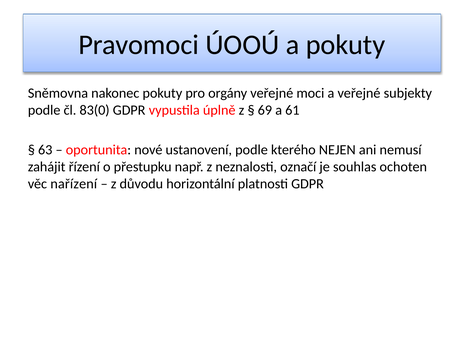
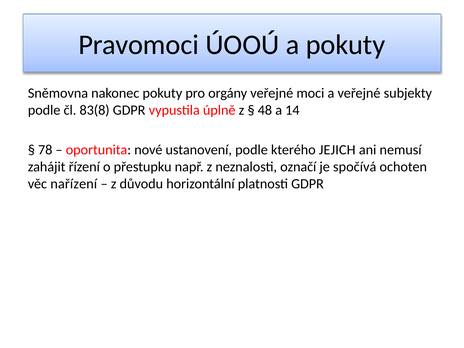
83(0: 83(0 -> 83(8
69: 69 -> 48
61: 61 -> 14
63: 63 -> 78
NEJEN: NEJEN -> JEJICH
souhlas: souhlas -> spočívá
